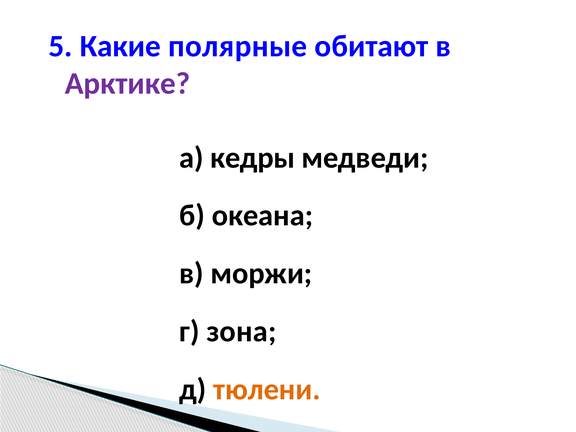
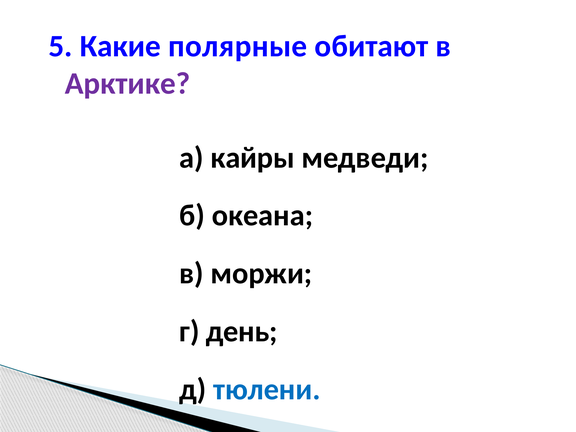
кедры: кедры -> кайры
зона: зона -> день
тюлени colour: orange -> blue
